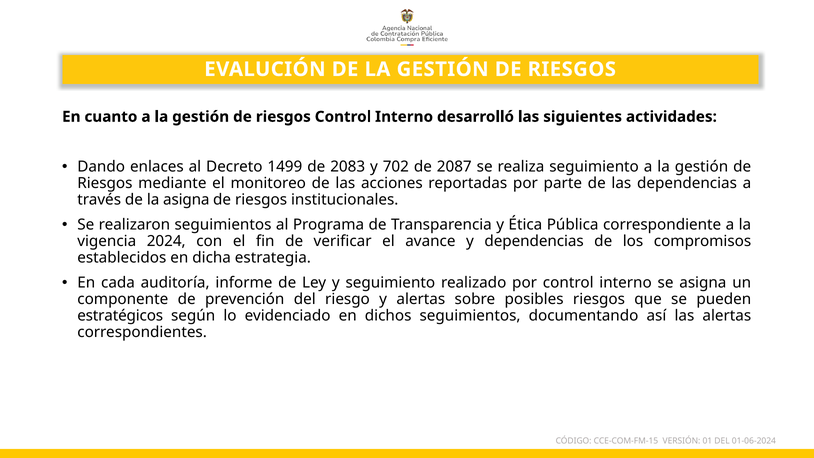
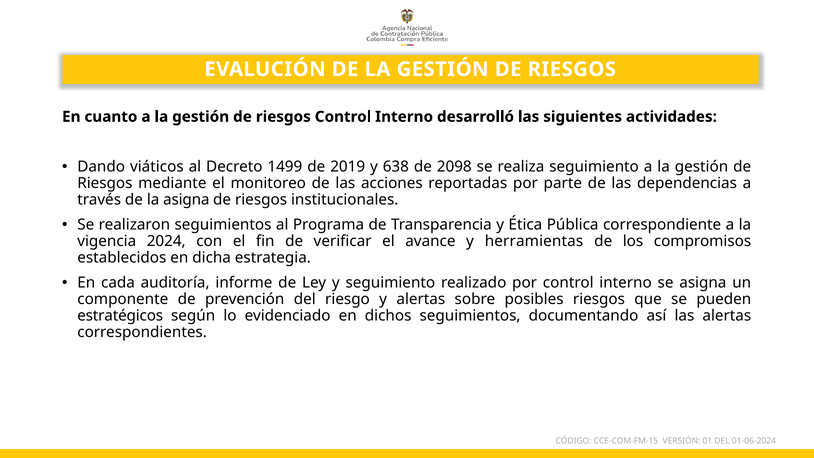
enlaces: enlaces -> viáticos
2083: 2083 -> 2019
702: 702 -> 638
2087: 2087 -> 2098
y dependencias: dependencias -> herramientas
